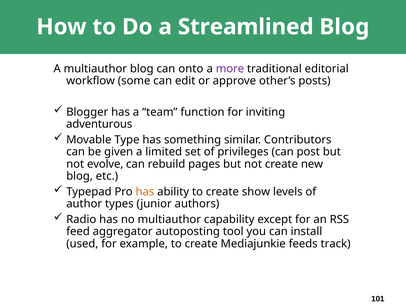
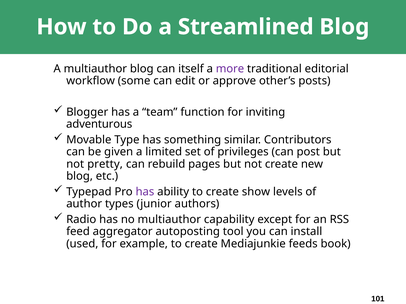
onto: onto -> itself
evolve: evolve -> pretty
has at (145, 192) colour: orange -> purple
track: track -> book
